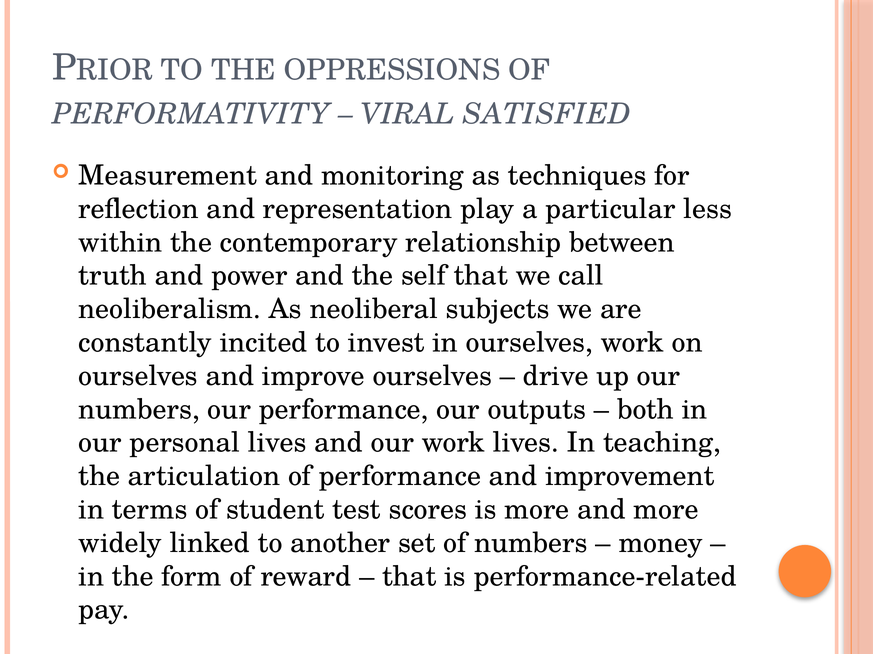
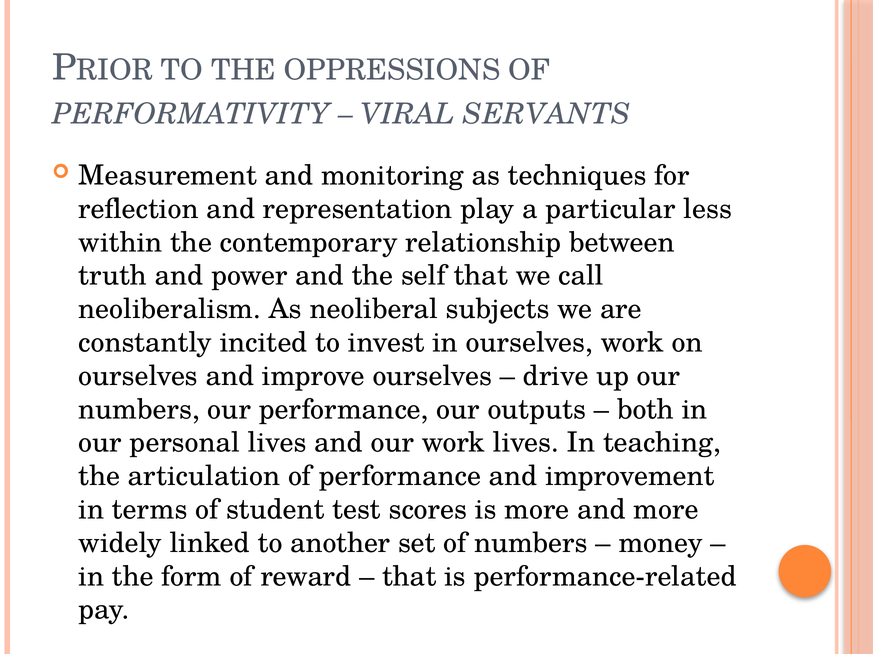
SATISFIED: SATISFIED -> SERVANTS
